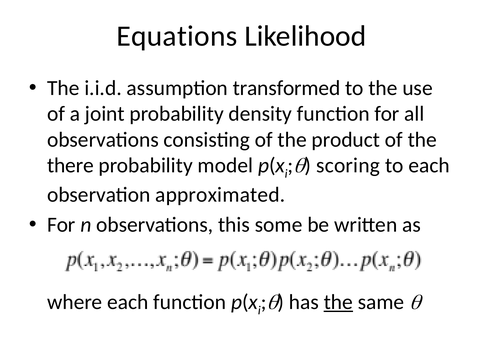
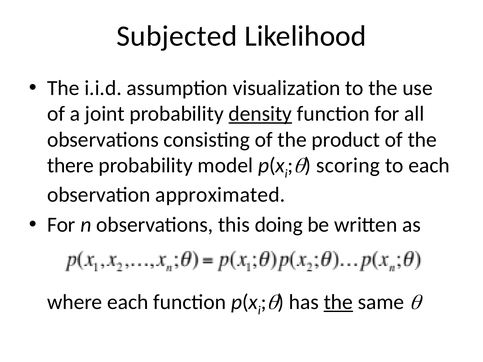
Equations: Equations -> Subjected
transformed: transformed -> visualization
density underline: none -> present
some: some -> doing
